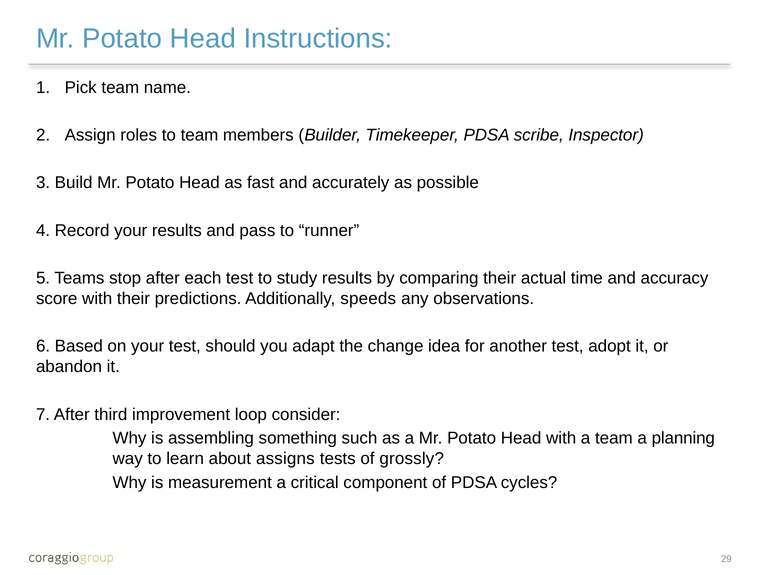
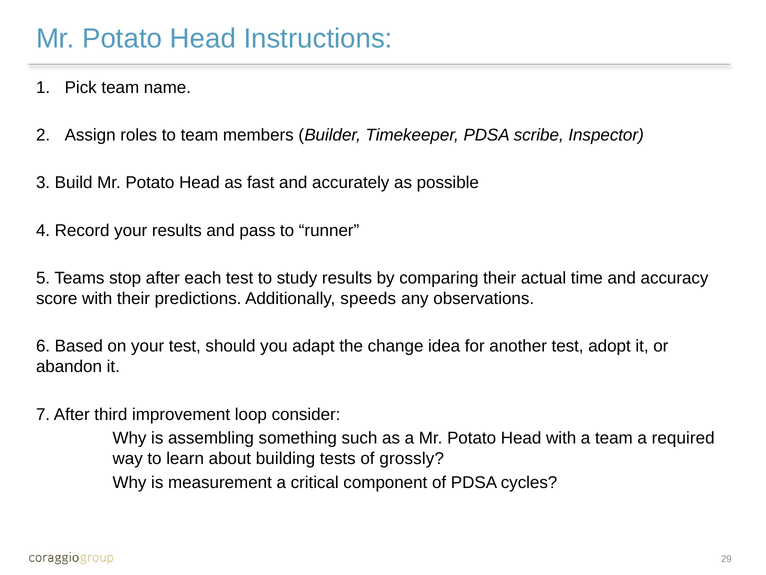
planning: planning -> required
assigns: assigns -> building
